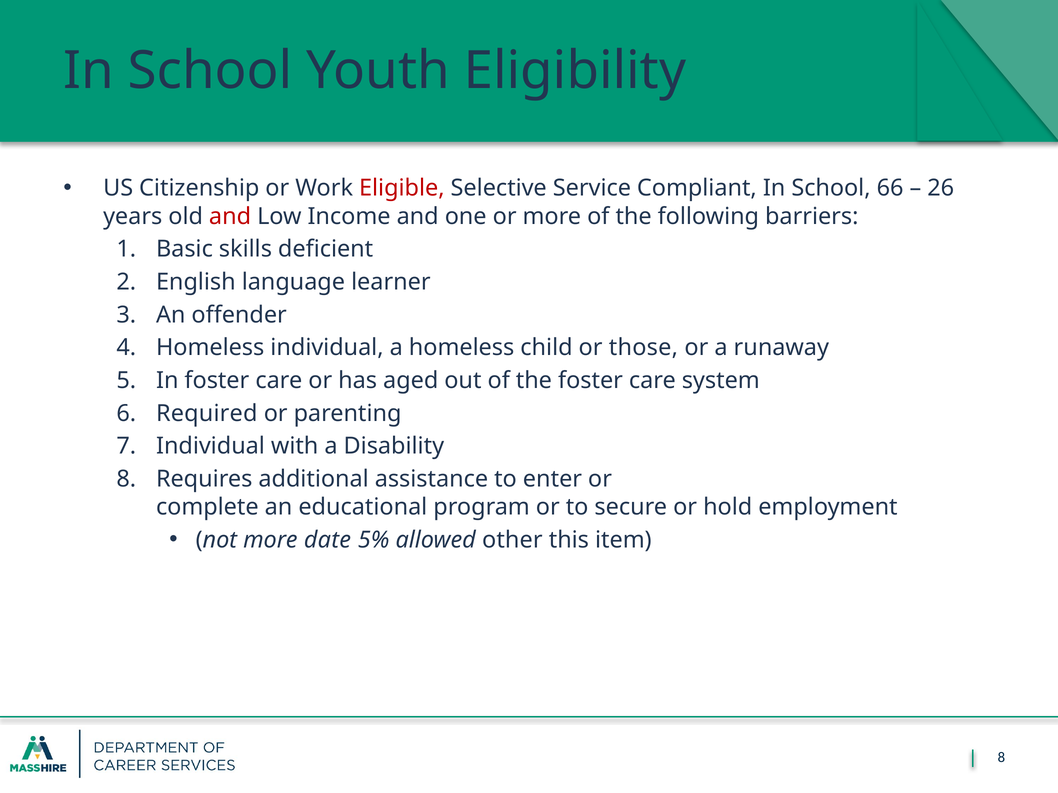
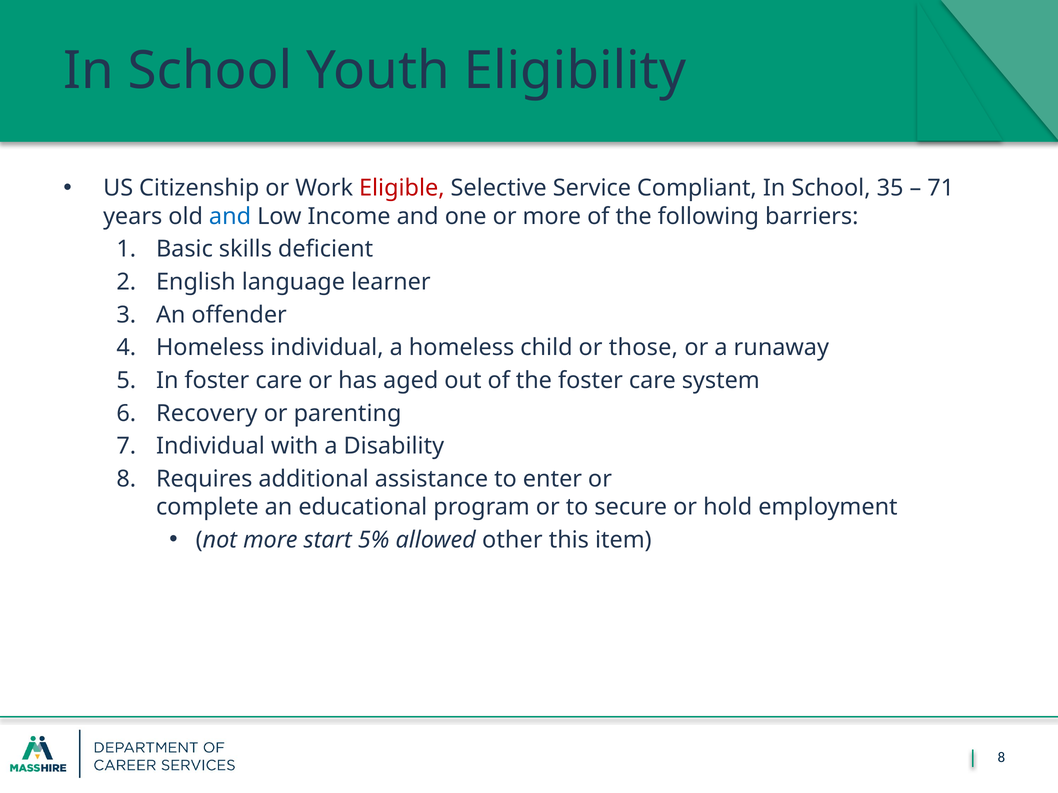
66: 66 -> 35
26: 26 -> 71
and at (230, 216) colour: red -> blue
Required: Required -> Recovery
date: date -> start
